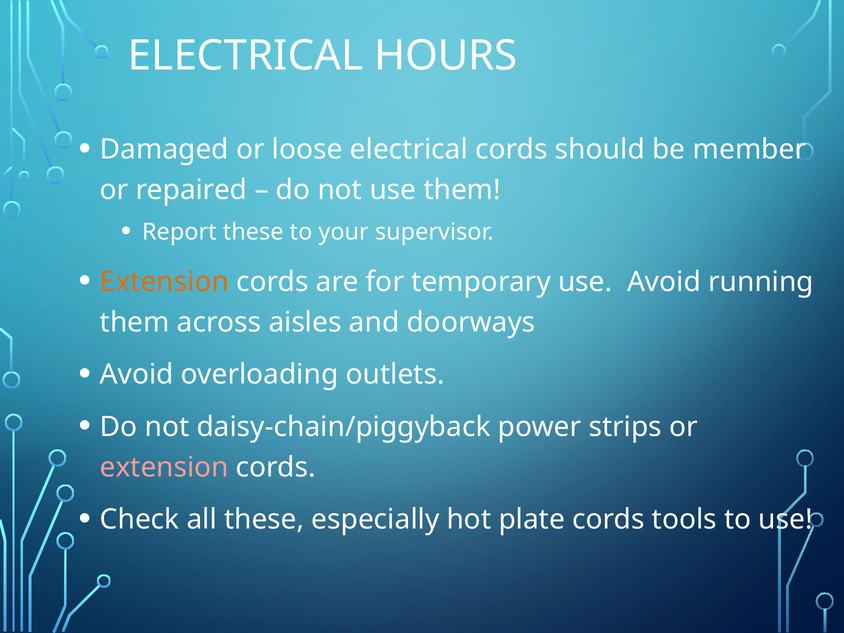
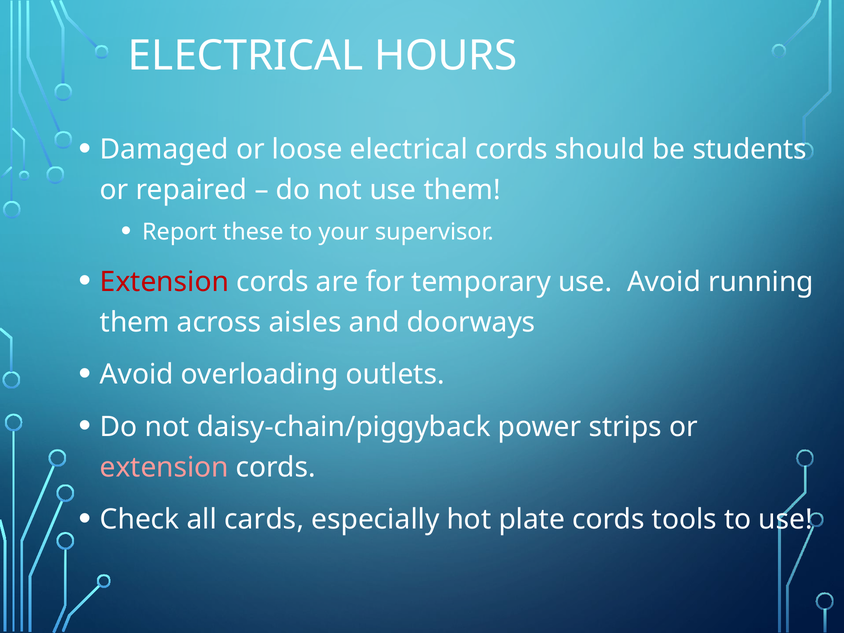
member: member -> students
Extension at (164, 282) colour: orange -> red
all these: these -> cards
